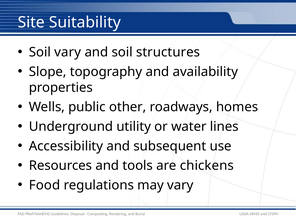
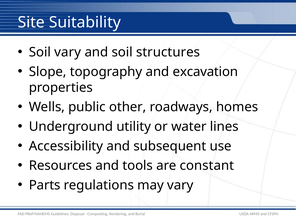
availability: availability -> excavation
chickens: chickens -> constant
Food: Food -> Parts
